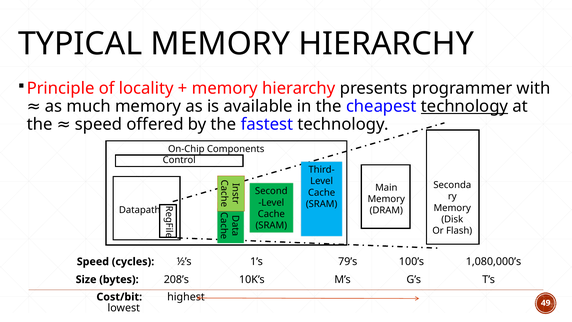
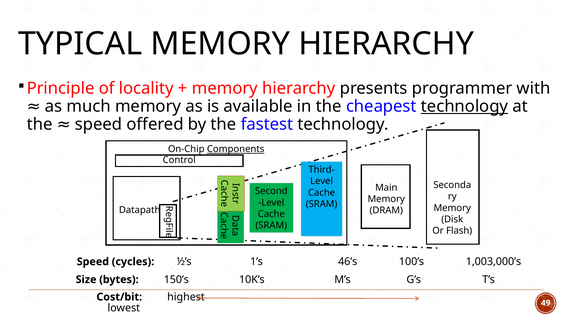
Components underline: none -> present
79’s: 79’s -> 46’s
1,080,000’s: 1,080,000’s -> 1,003,000’s
208’s: 208’s -> 150’s
